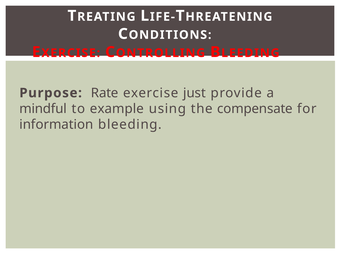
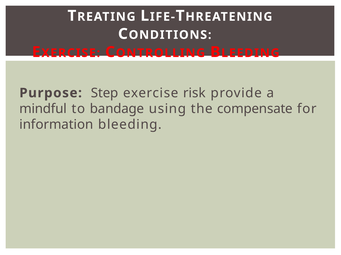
Rate: Rate -> Step
just: just -> risk
example: example -> bandage
